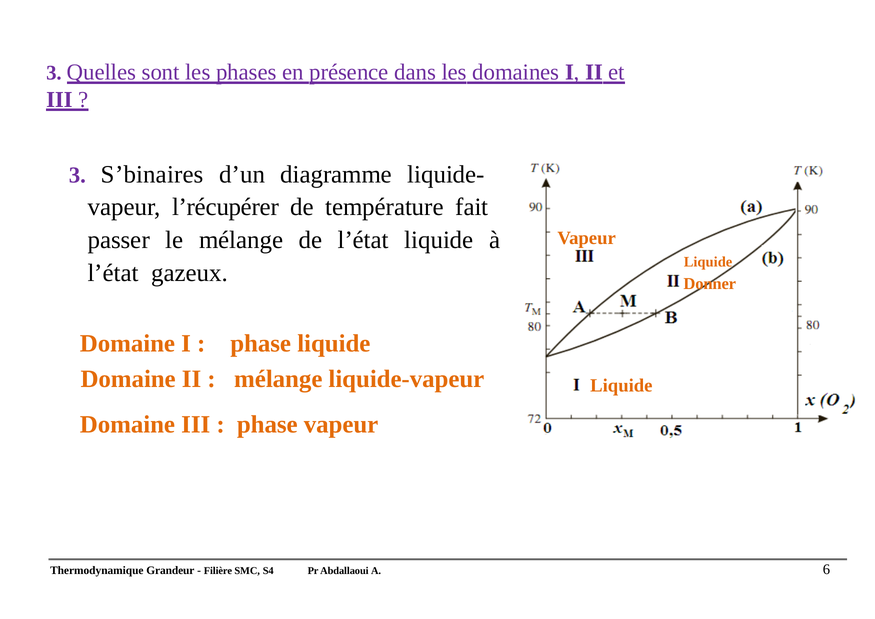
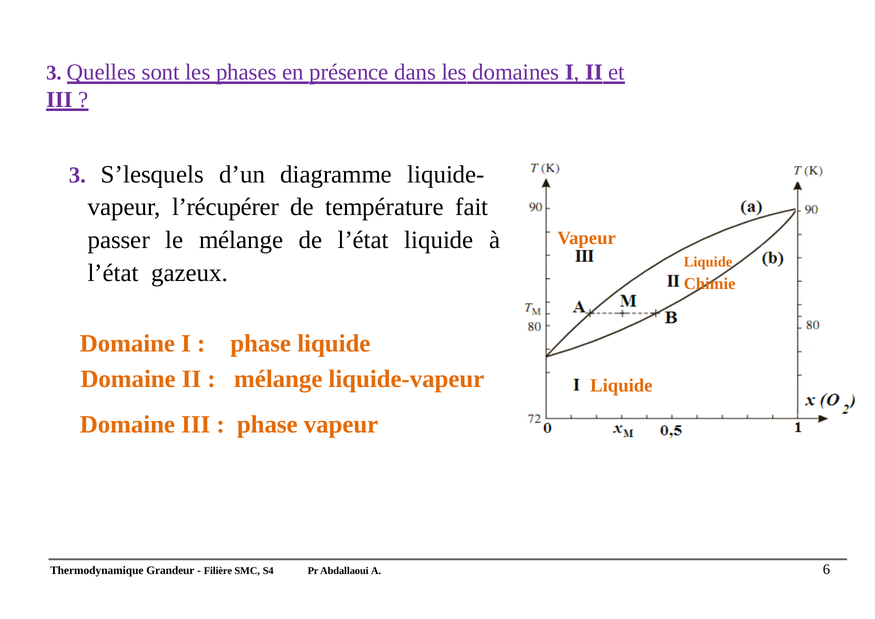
S’binaires: S’binaires -> S’lesquels
Donner: Donner -> Chimie
